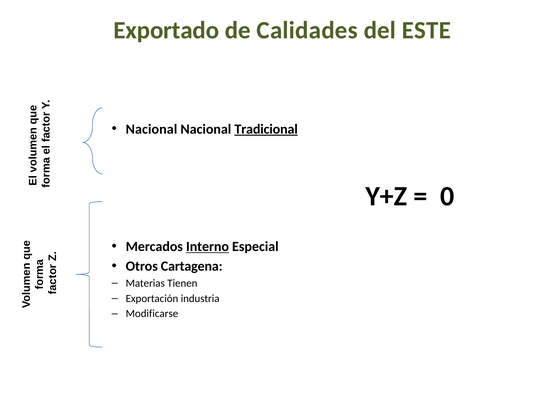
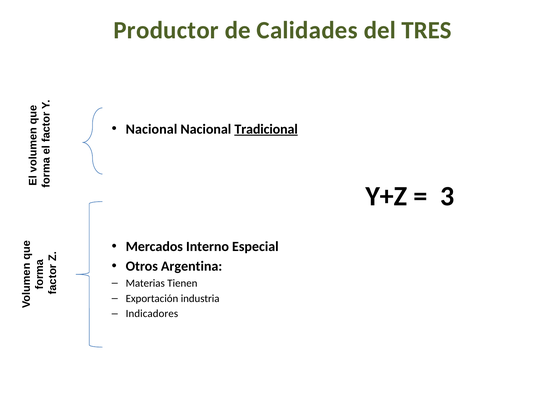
Exportado: Exportado -> Productor
ESTE: ESTE -> TRES
0: 0 -> 3
Interno underline: present -> none
Cartagena: Cartagena -> Argentina
Modificarse: Modificarse -> Indicadores
